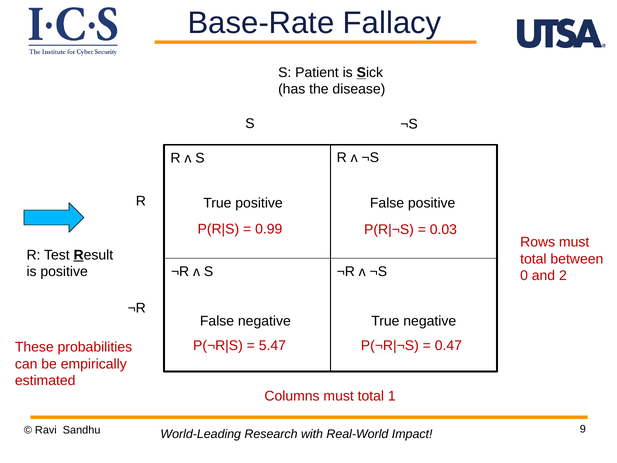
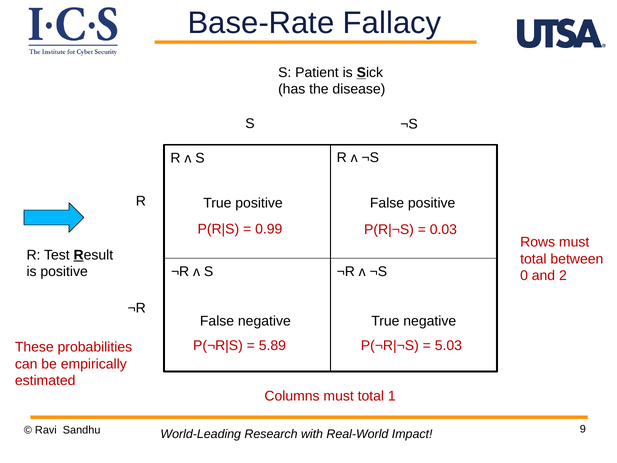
5.47: 5.47 -> 5.89
0.47: 0.47 -> 5.03
